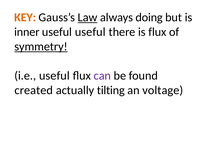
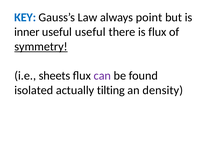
KEY colour: orange -> blue
Law underline: present -> none
doing: doing -> point
i.e useful: useful -> sheets
created: created -> isolated
voltage: voltage -> density
